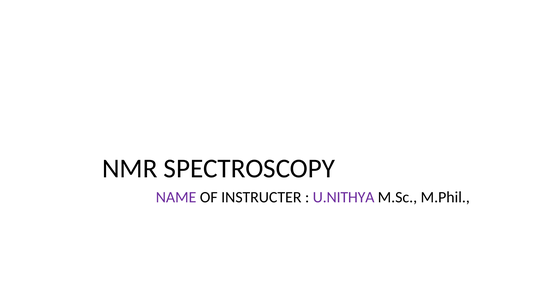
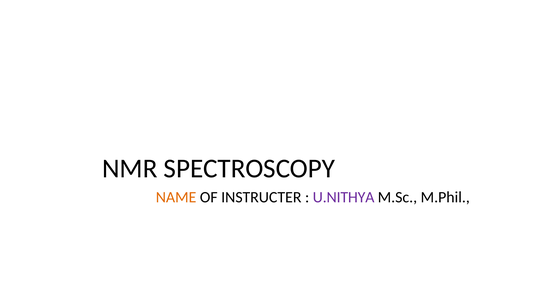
NAME colour: purple -> orange
